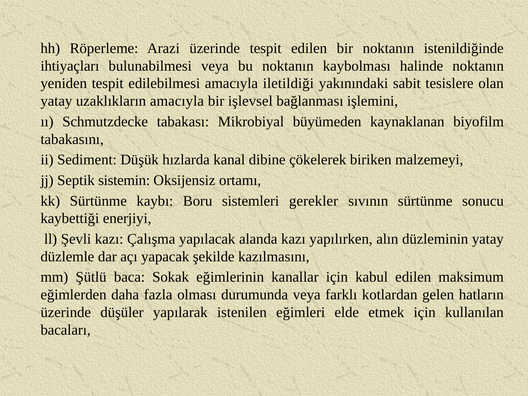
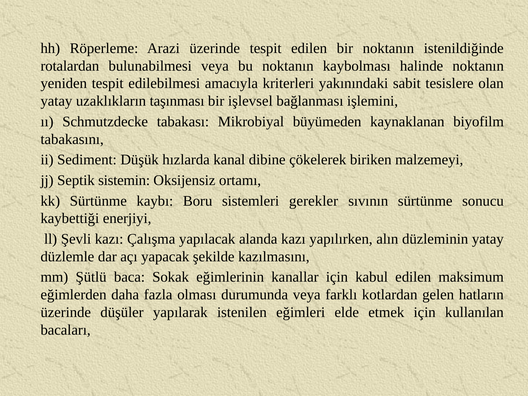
ihtiyaçları: ihtiyaçları -> rotalardan
iletildiği: iletildiği -> kriterleri
uzaklıkların amacıyla: amacıyla -> taşınması
